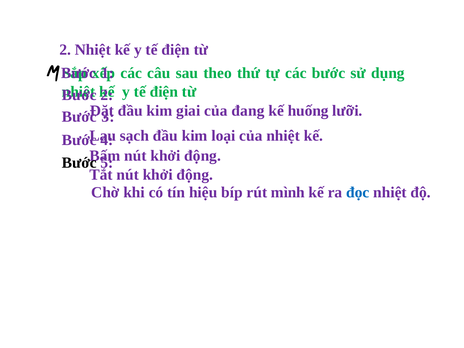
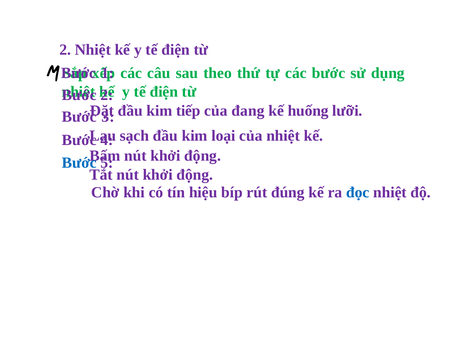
giai: giai -> tiếp
Bước at (79, 163) colour: black -> blue
mình: mình -> đúng
